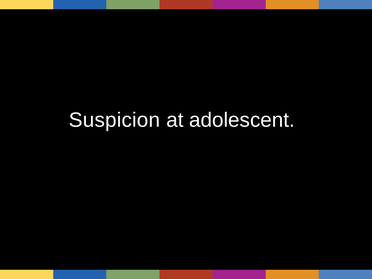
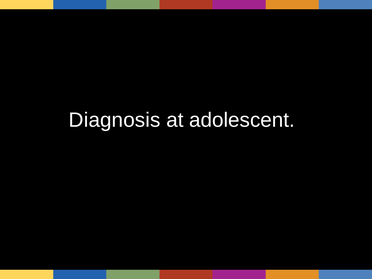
Suspicion: Suspicion -> Diagnosis
